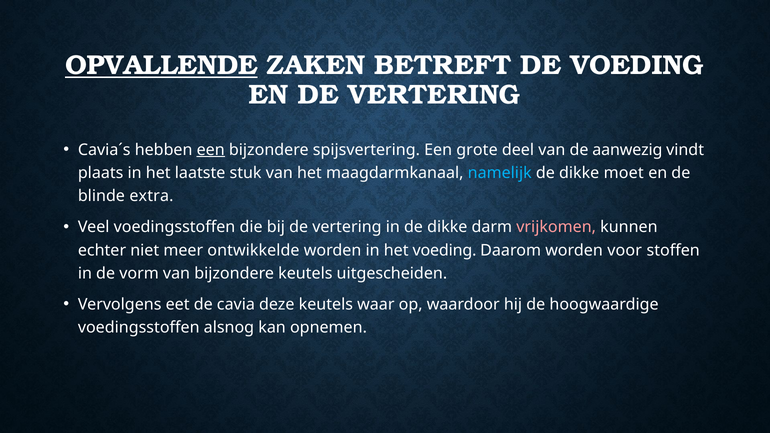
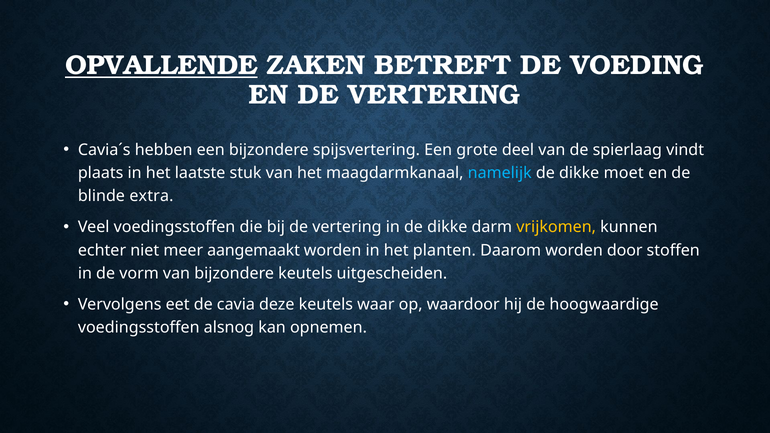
een at (211, 150) underline: present -> none
aanwezig: aanwezig -> spierlaag
vrijkomen colour: pink -> yellow
ontwikkelde: ontwikkelde -> aangemaakt
het voeding: voeding -> planten
voor: voor -> door
